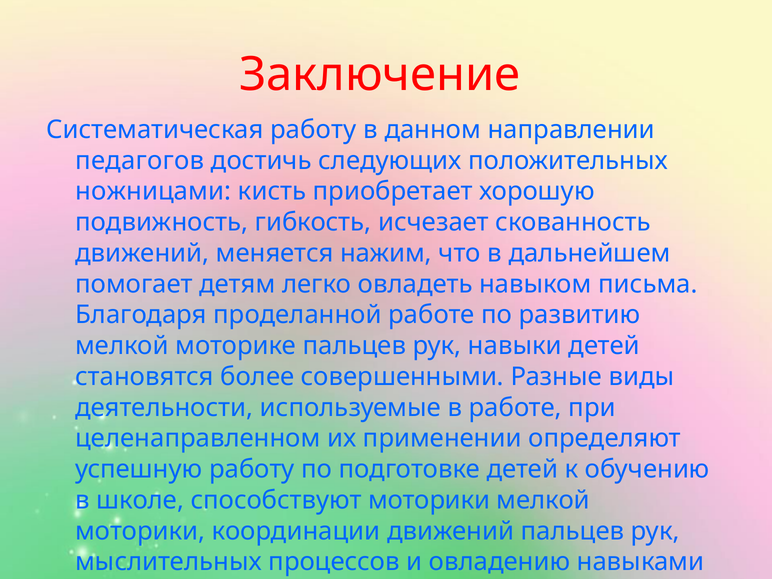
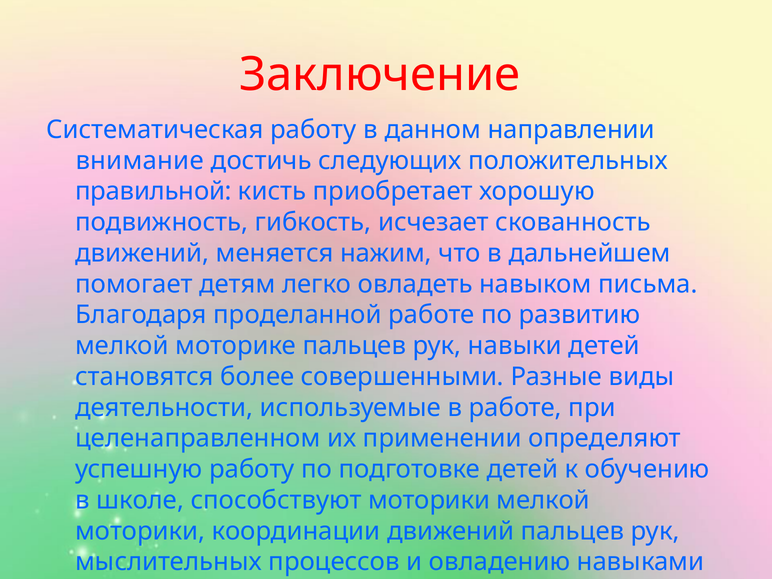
педагогов: педагогов -> внимание
ножницами: ножницами -> правильной
